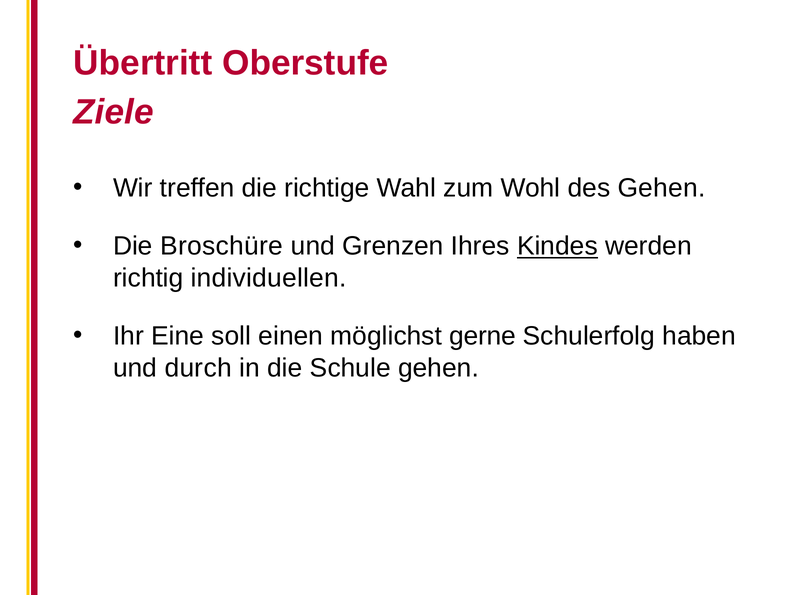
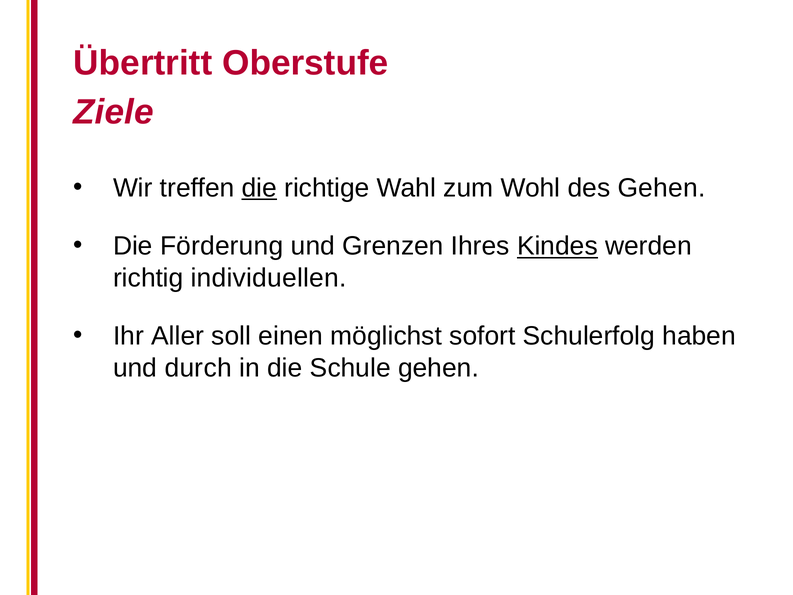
die at (259, 188) underline: none -> present
Broschüre: Broschüre -> Förderung
Eine: Eine -> Aller
gerne: gerne -> sofort
